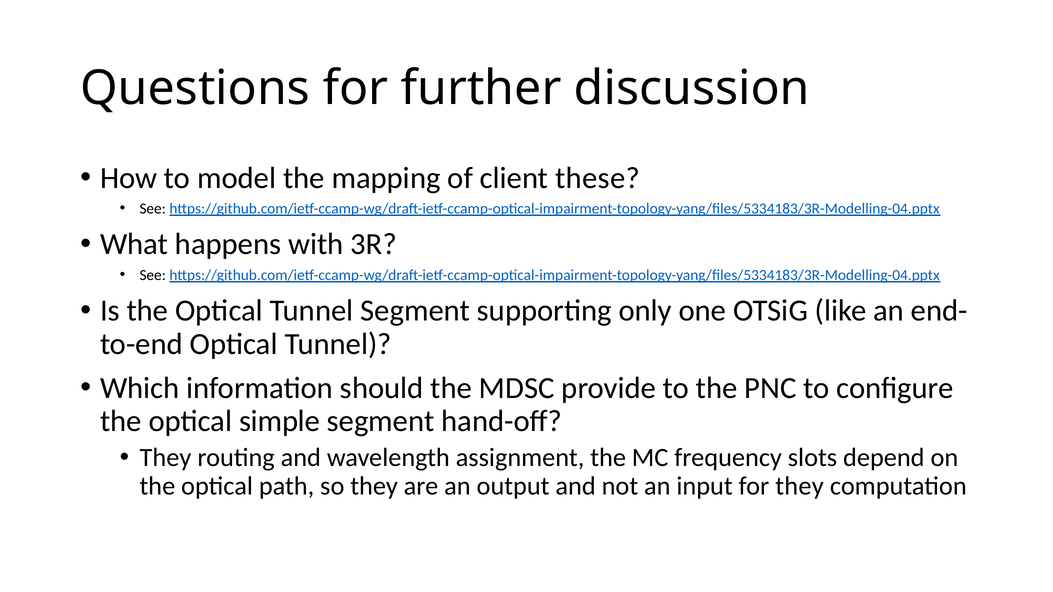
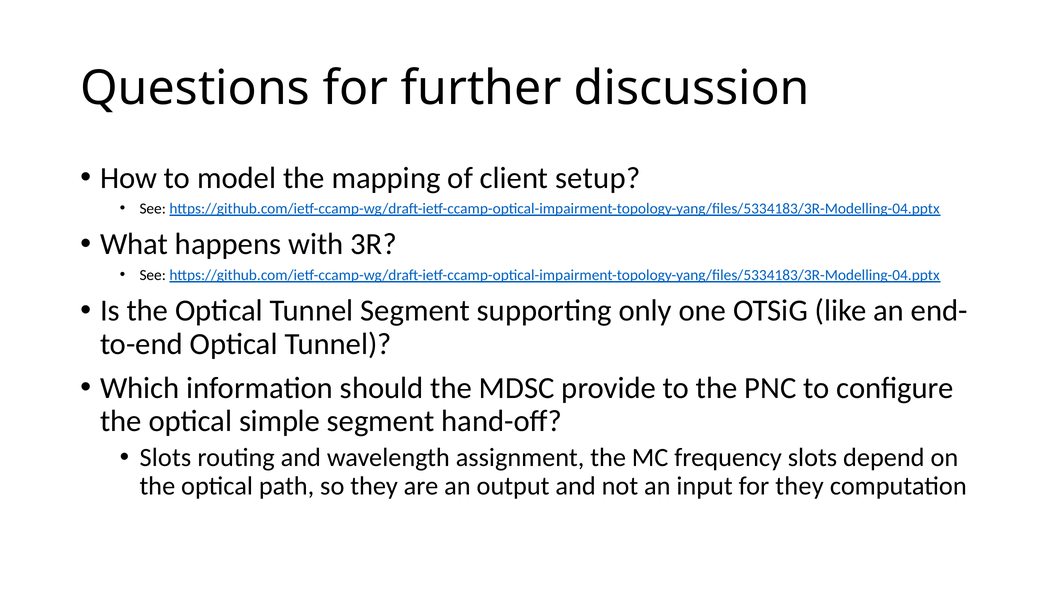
these: these -> setup
They at (165, 458): They -> Slots
